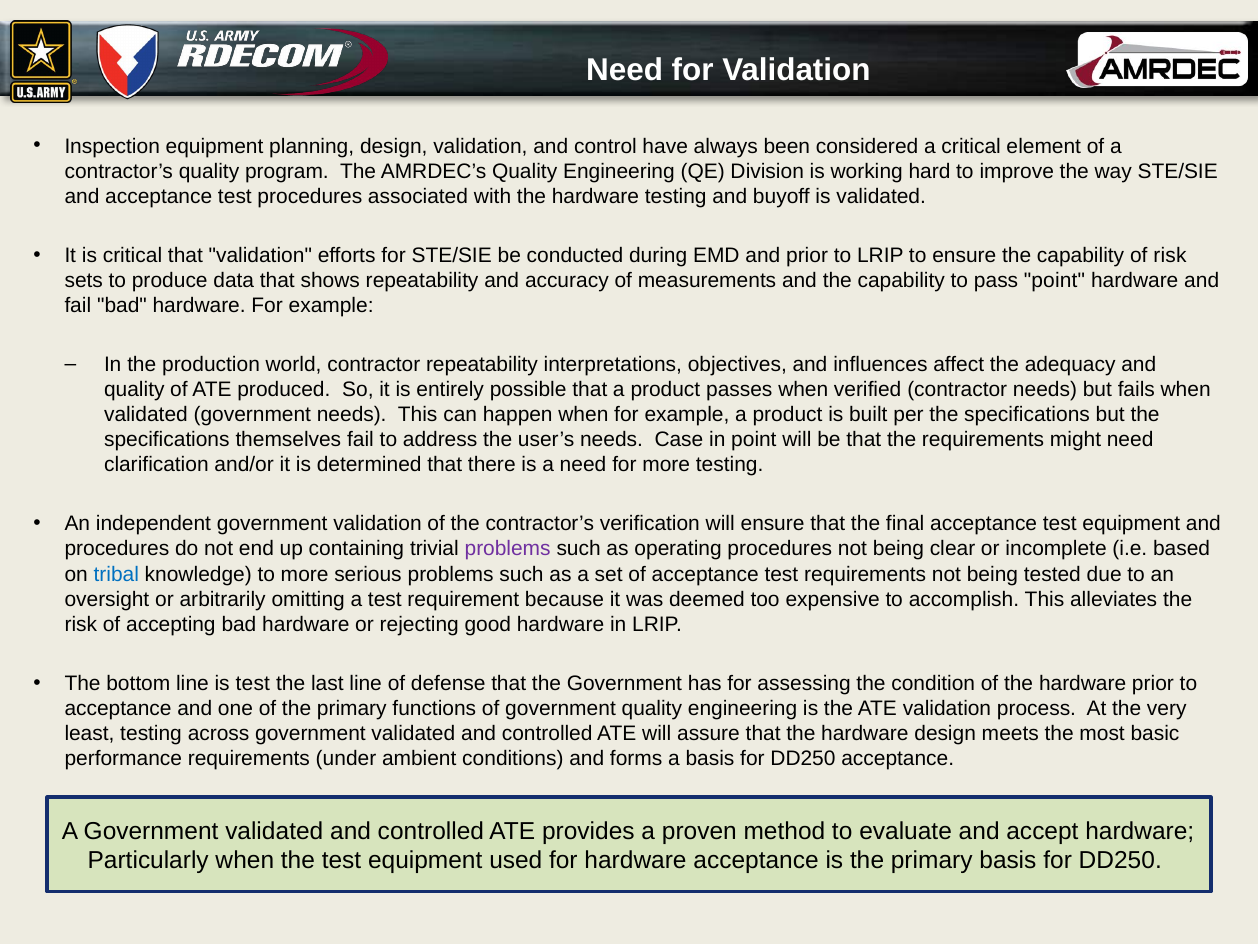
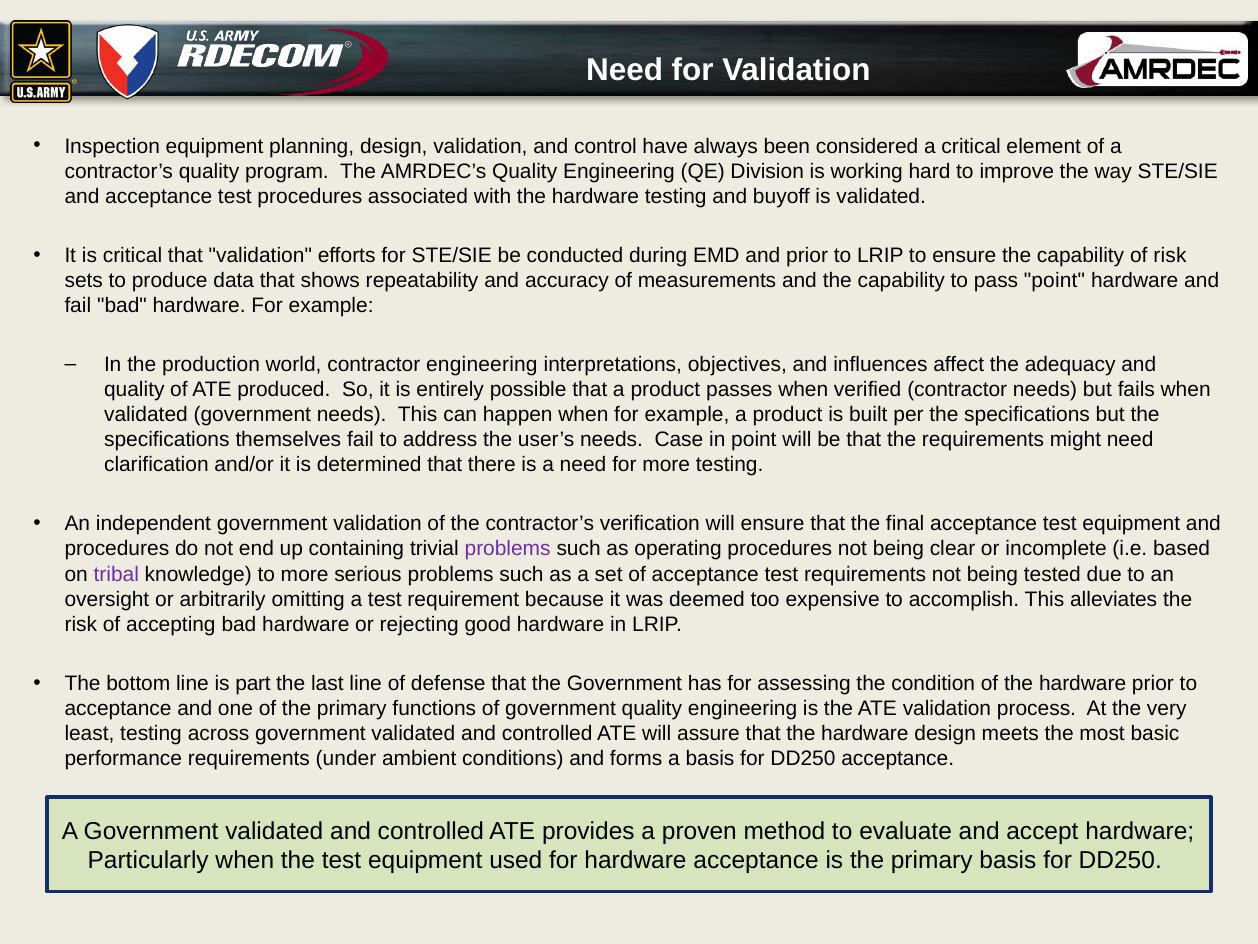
contractor repeatability: repeatability -> engineering
tribal colour: blue -> purple
is test: test -> part
